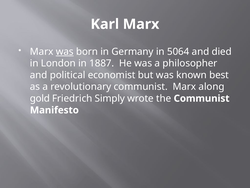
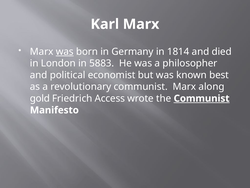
5064: 5064 -> 1814
1887: 1887 -> 5883
Simply: Simply -> Access
Communist at (202, 98) underline: none -> present
